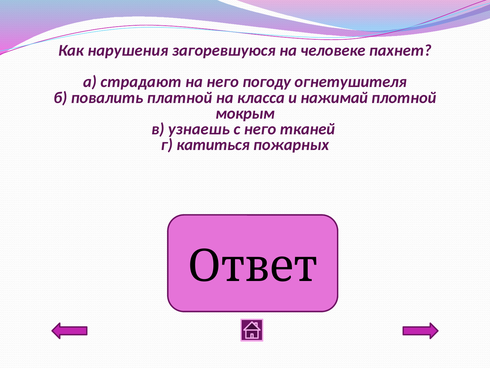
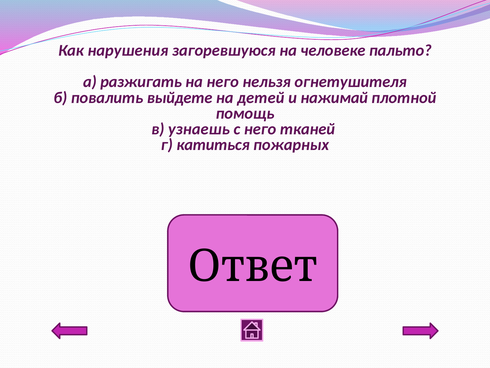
пахнет: пахнет -> пальто
страдают: страдают -> разжигать
погоду: погоду -> нельзя
повалить платной: платной -> выйдете
класса: класса -> детей
мокрым: мокрым -> помощь
